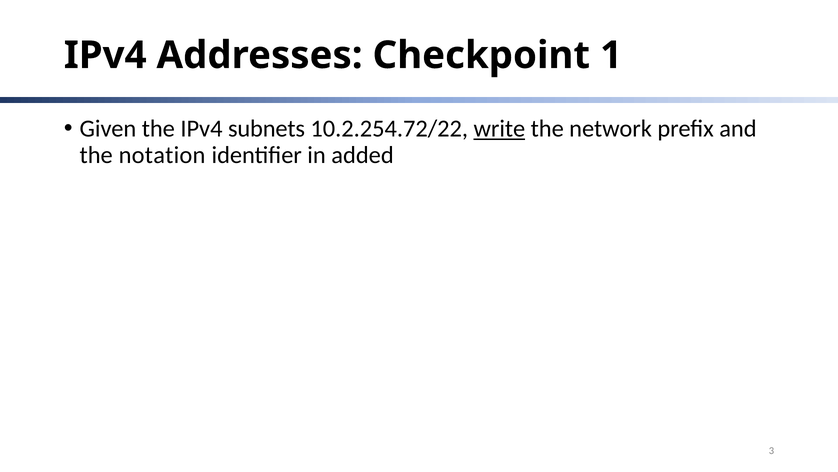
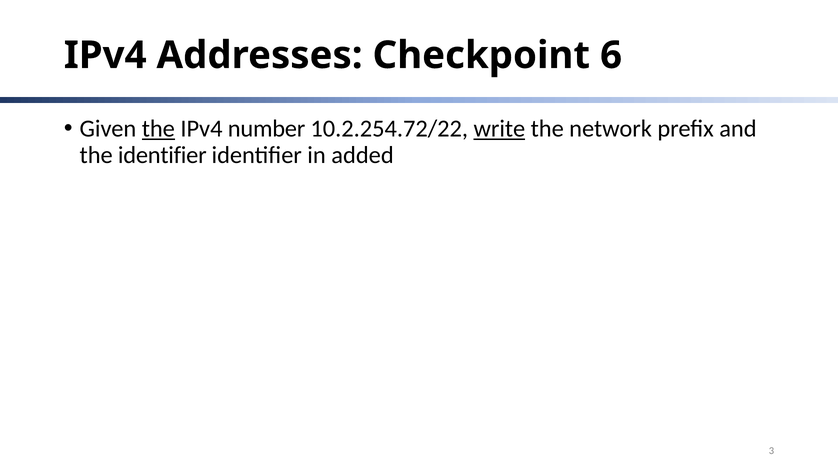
1: 1 -> 6
the at (158, 129) underline: none -> present
subnets: subnets -> number
the notation: notation -> identifier
